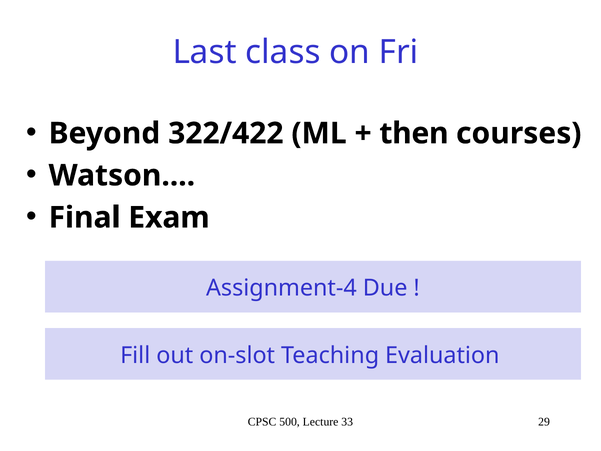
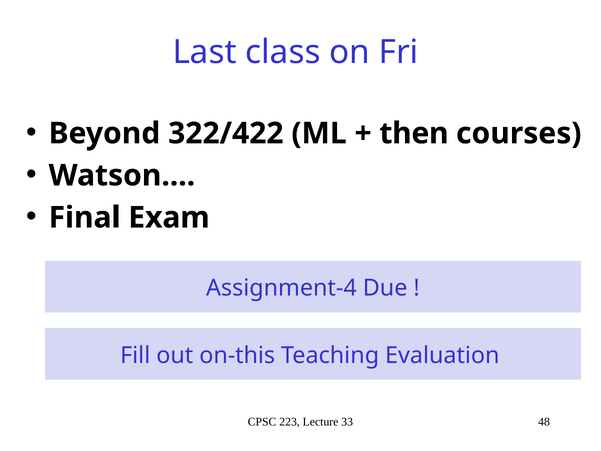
on-slot: on-slot -> on-this
500: 500 -> 223
29: 29 -> 48
